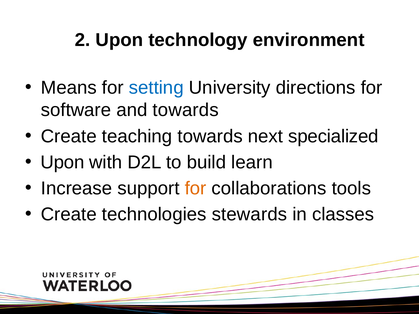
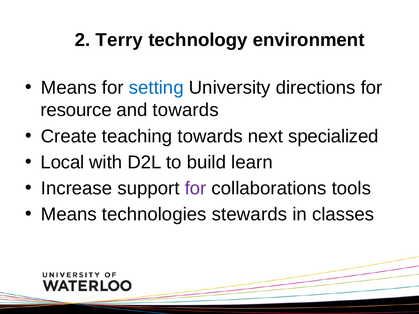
2 Upon: Upon -> Terry
software: software -> resource
Upon at (63, 162): Upon -> Local
for at (196, 188) colour: orange -> purple
Create at (69, 215): Create -> Means
